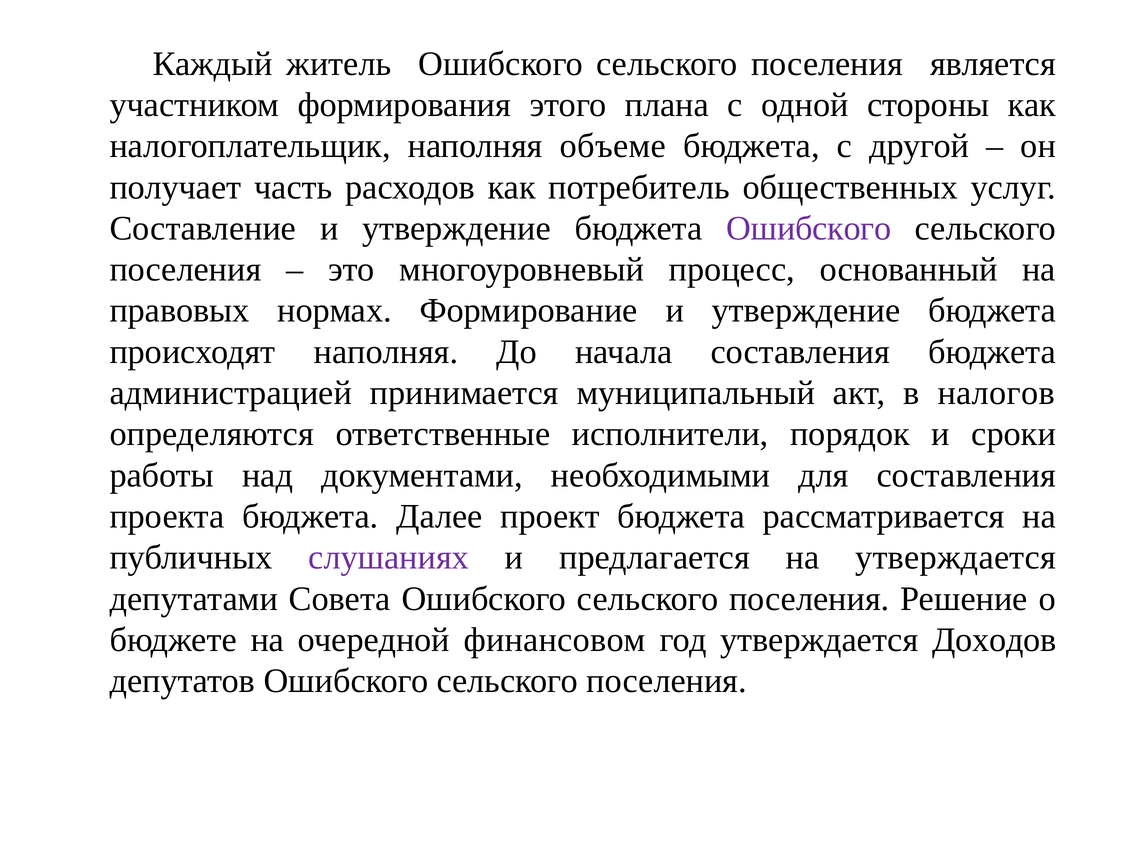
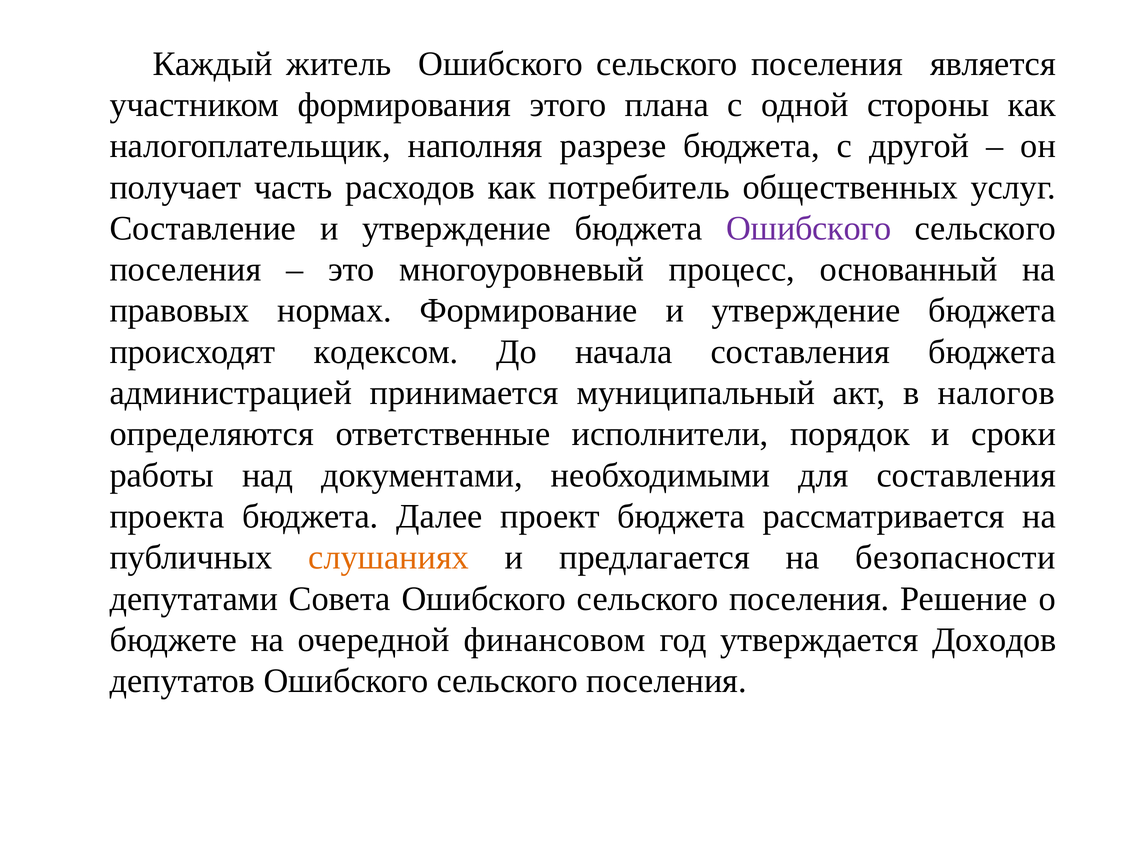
объеме: объеме -> разрезе
происходят наполняя: наполняя -> кодексом
слушаниях colour: purple -> orange
на утверждается: утверждается -> безопасности
